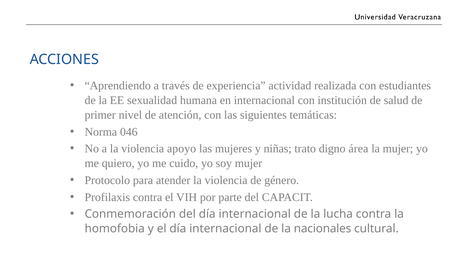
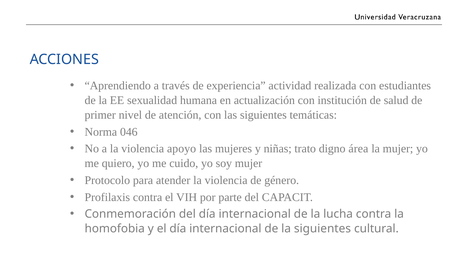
en internacional: internacional -> actualización
la nacionales: nacionales -> siguientes
